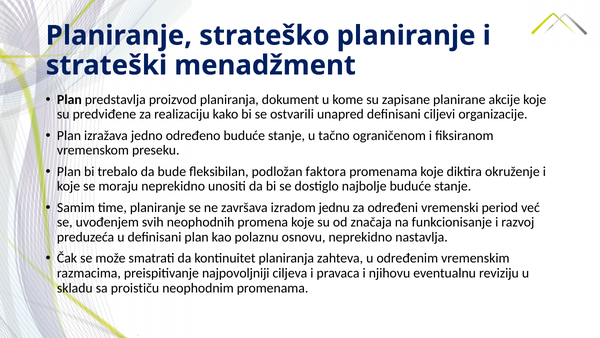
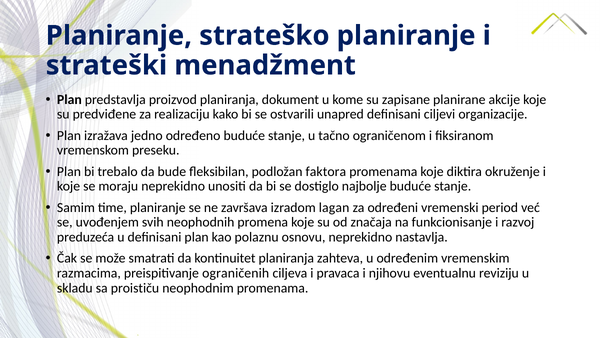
jednu: jednu -> lagan
najpovoljniji: najpovoljniji -> ograničenih
